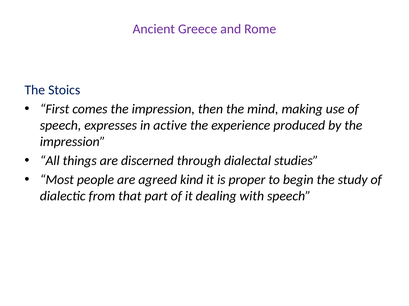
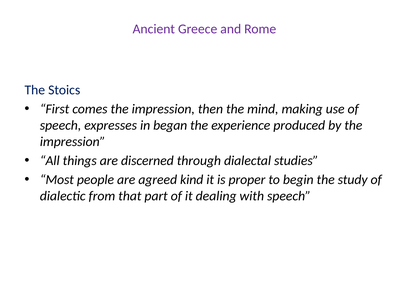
active: active -> began
